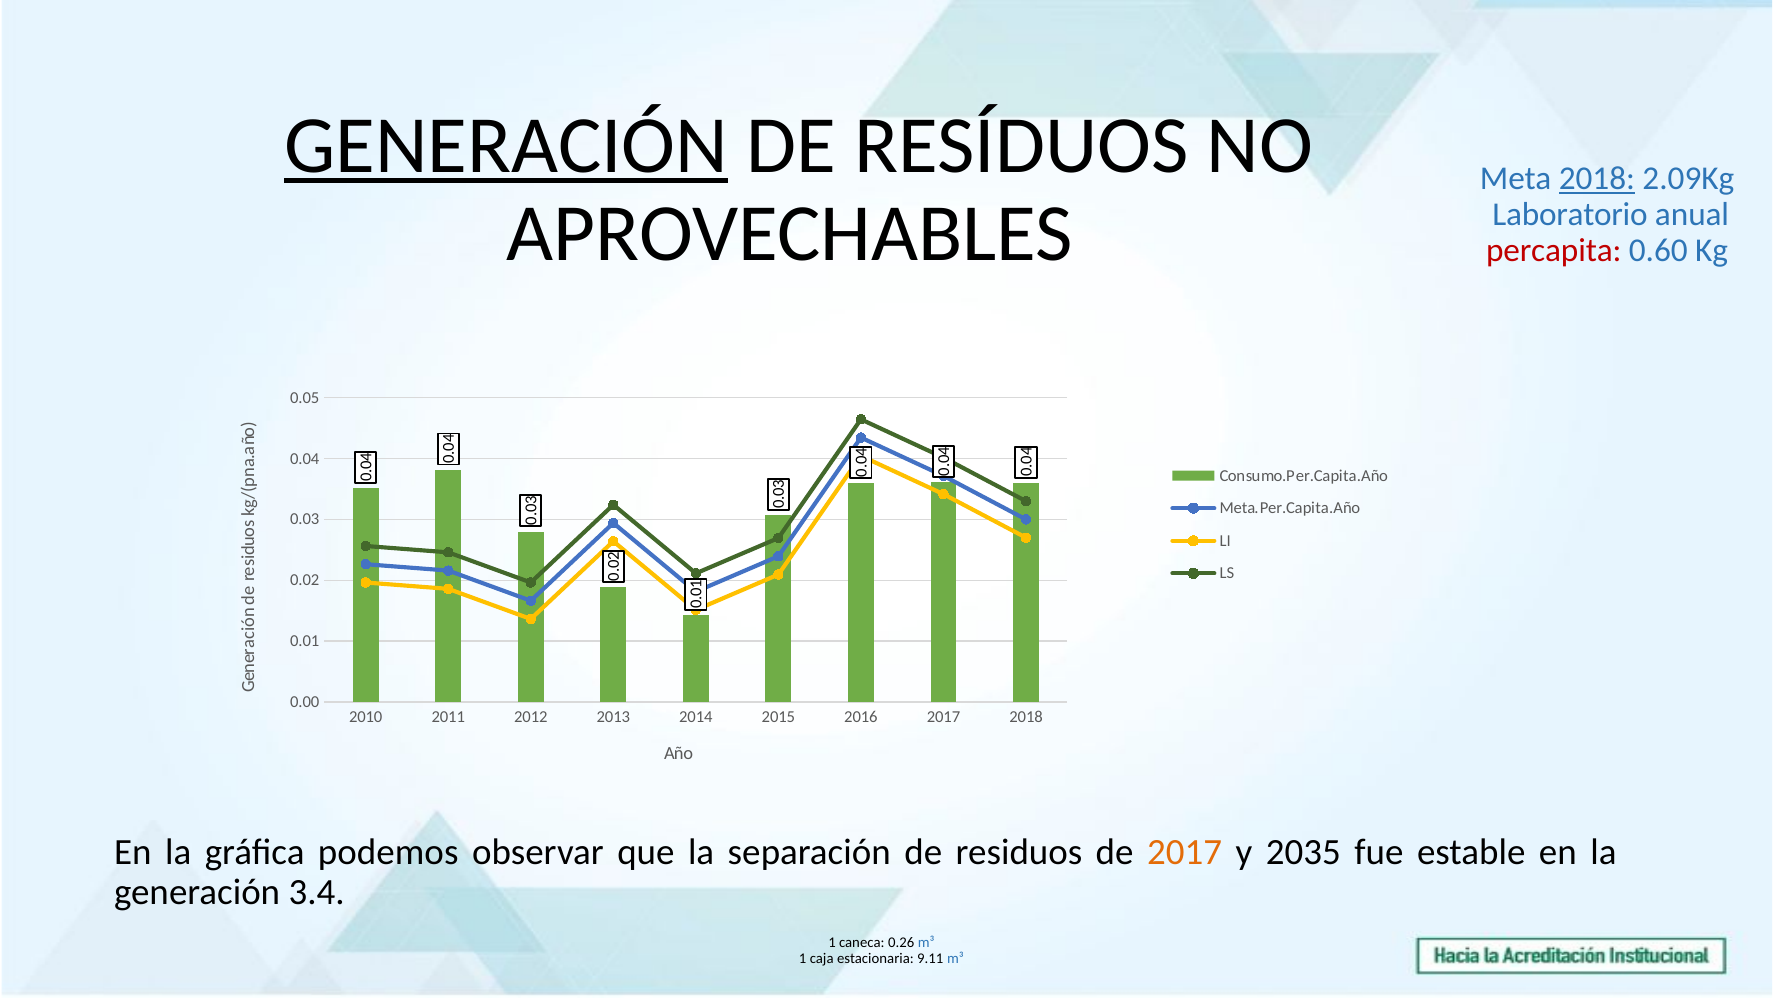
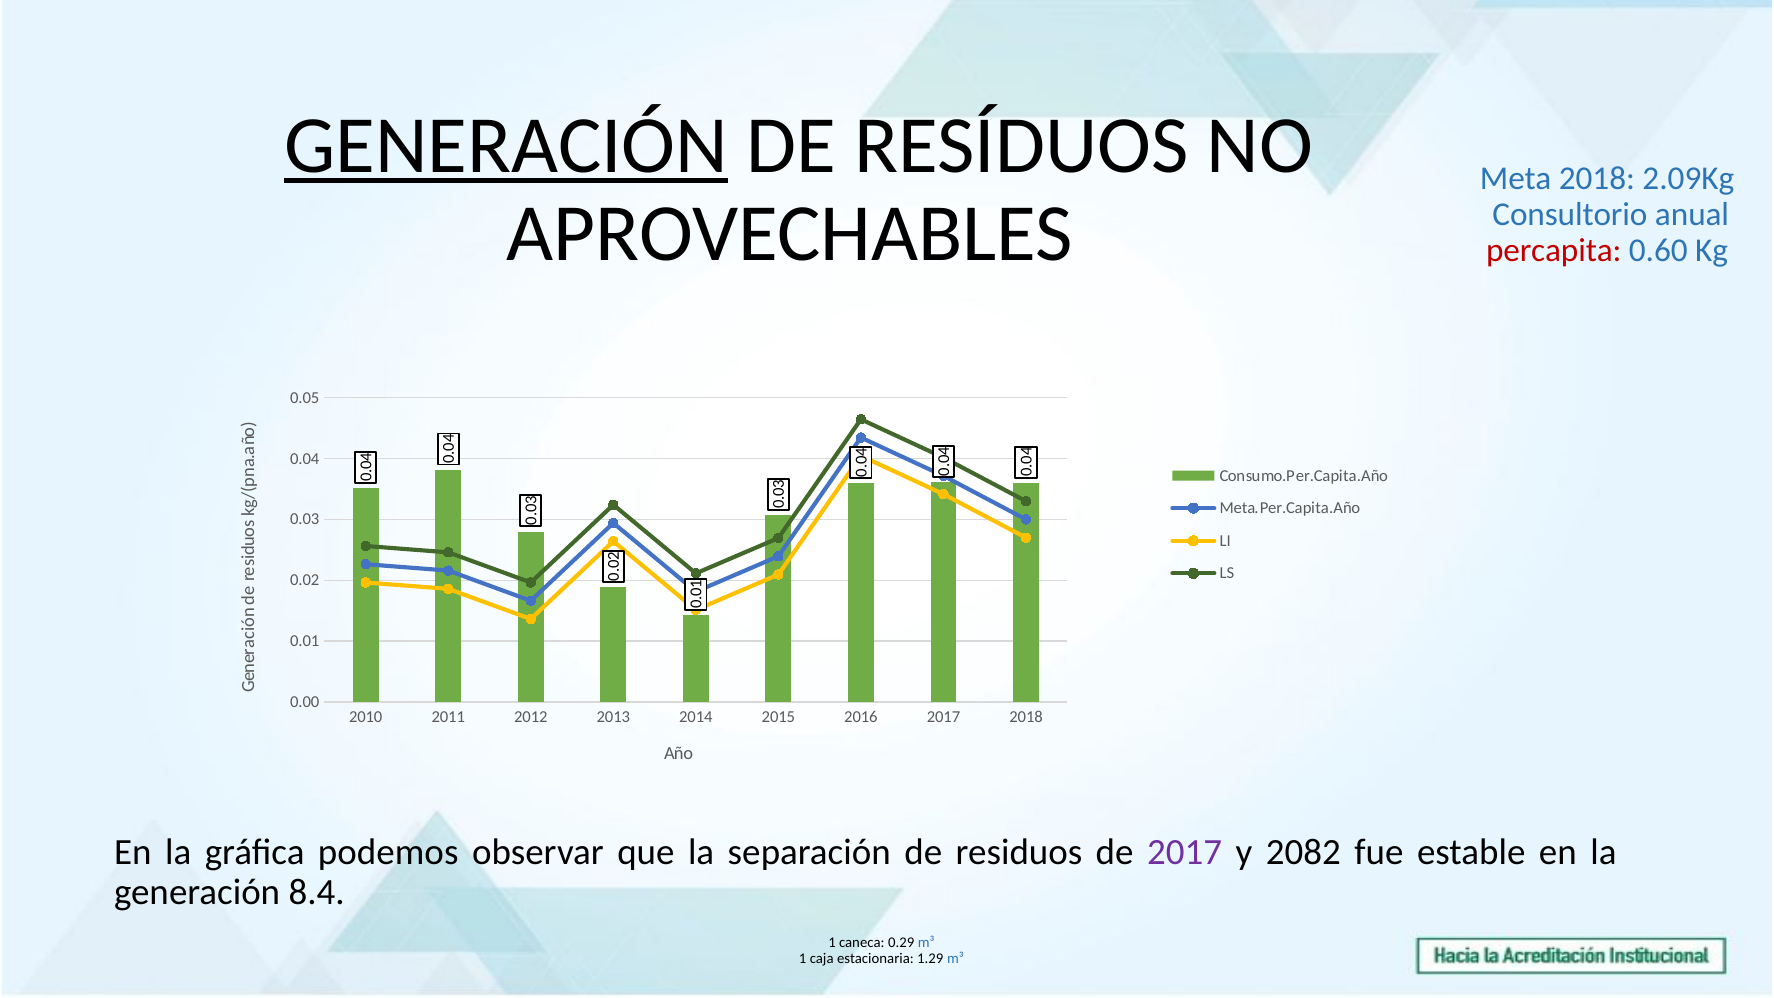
2018 at (1597, 179) underline: present -> none
Laboratorio: Laboratorio -> Consultorio
2017 at (1185, 853) colour: orange -> purple
2035: 2035 -> 2082
3.4: 3.4 -> 8.4
0.26: 0.26 -> 0.29
9.11: 9.11 -> 1.29
